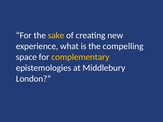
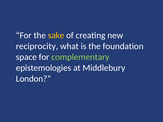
experience: experience -> reciprocity
compelling: compelling -> foundation
complementary colour: yellow -> light green
